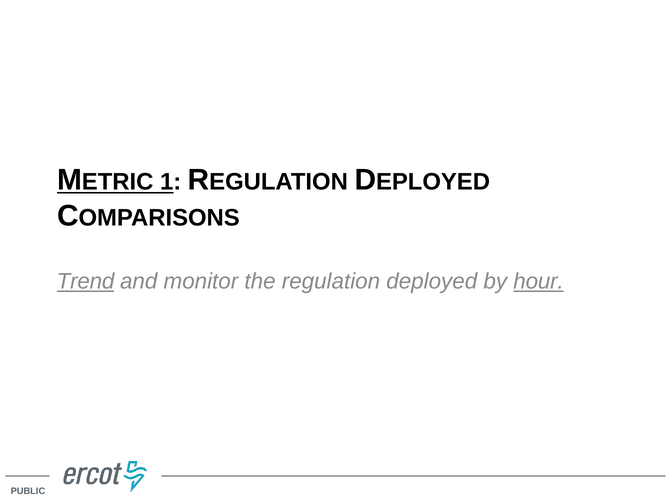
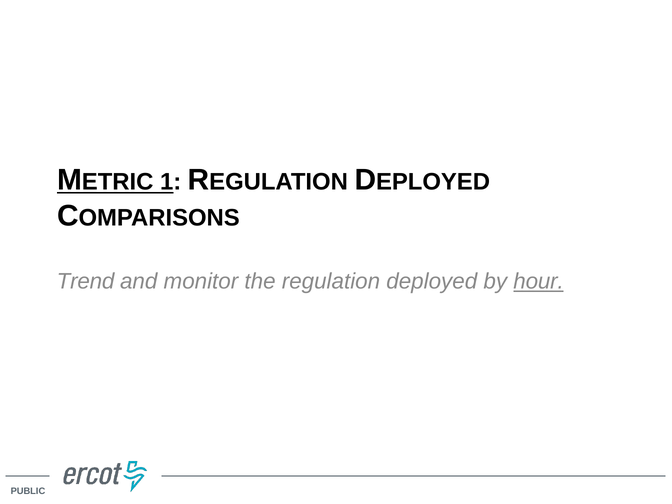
Trend underline: present -> none
